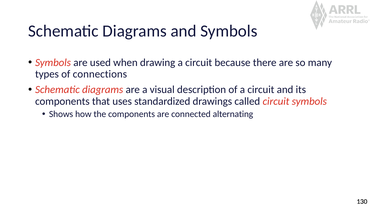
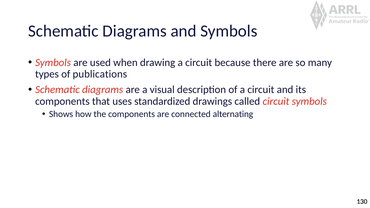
connections: connections -> publications
